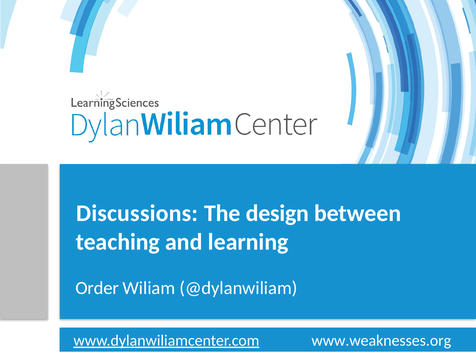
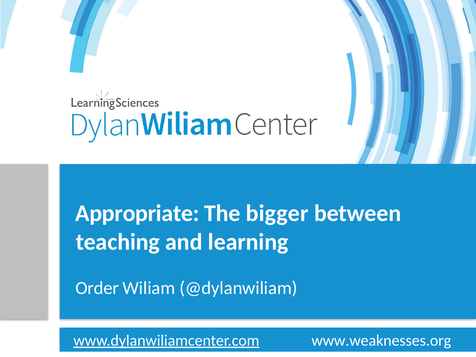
Discussions: Discussions -> Appropriate
design: design -> bigger
